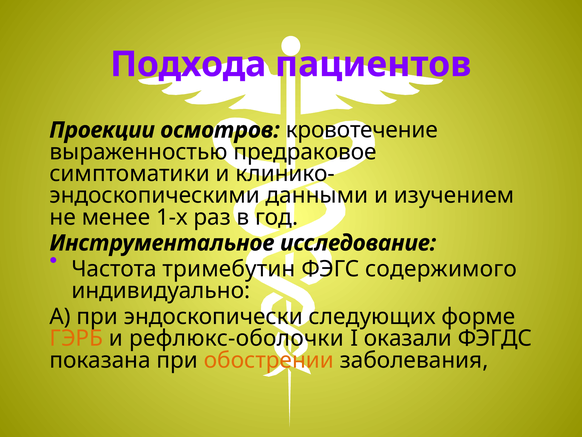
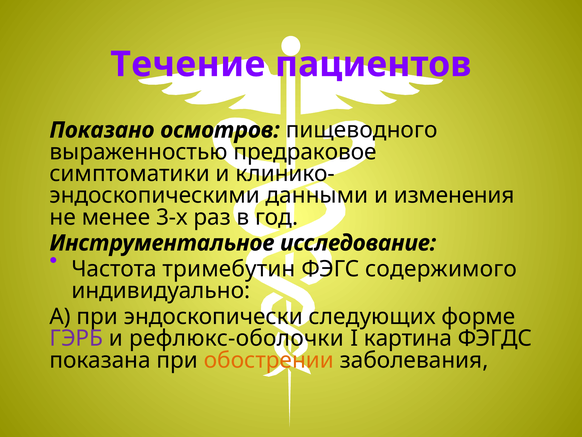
Подхода: Подхода -> Течение
Проекции: Проекции -> Показано
кровотечение: кровотечение -> пищеводного
изучением: изучением -> изменения
1-х: 1-х -> 3-х
ГЭРБ colour: orange -> purple
оказали: оказали -> картина
